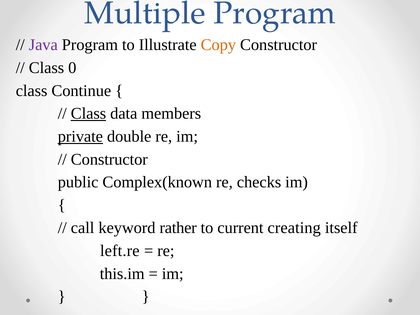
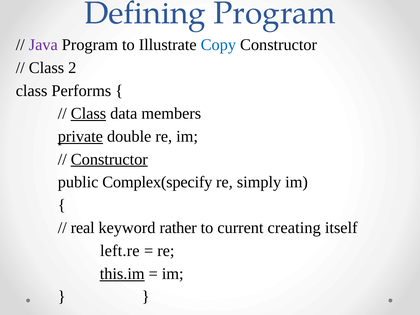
Multiple: Multiple -> Defining
Copy colour: orange -> blue
0: 0 -> 2
Continue: Continue -> Performs
Constructor at (109, 159) underline: none -> present
Complex(known: Complex(known -> Complex(specify
checks: checks -> simply
call: call -> real
this.im underline: none -> present
